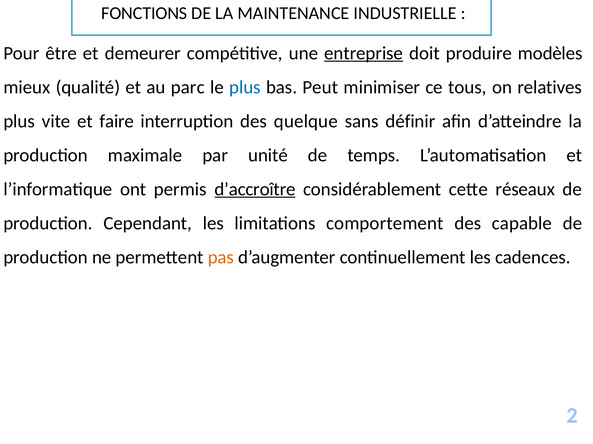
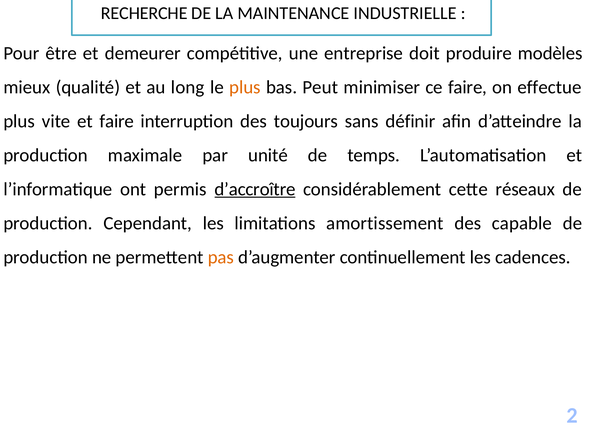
FONCTIONS: FONCTIONS -> RECHERCHE
entreprise underline: present -> none
parc: parc -> long
plus at (245, 87) colour: blue -> orange
ce tous: tous -> faire
relatives: relatives -> effectue
quelque: quelque -> toujours
comportement: comportement -> amortissement
